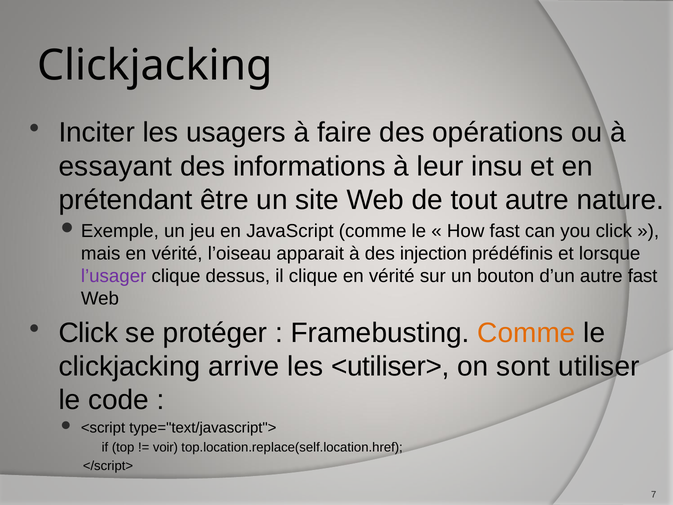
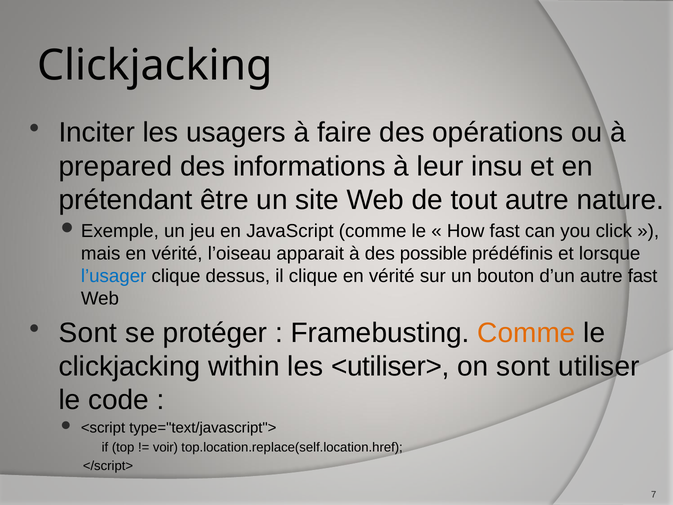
essayant: essayant -> prepared
injection: injection -> possible
l’usager colour: purple -> blue
Click at (88, 333): Click -> Sont
arrive: arrive -> within
